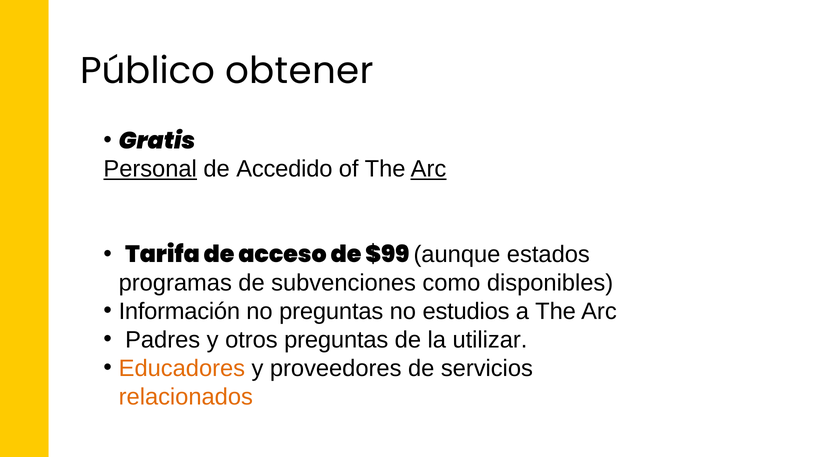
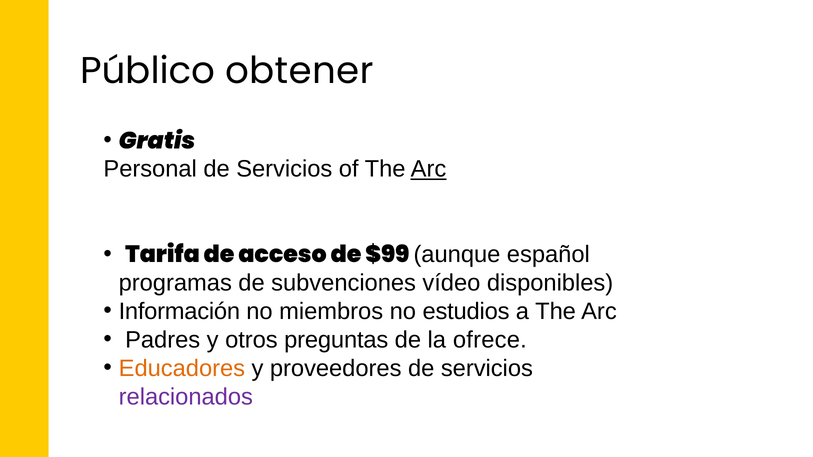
Personal underline: present -> none
Accedido at (284, 169): Accedido -> Servicios
estados: estados -> español
como: como -> vídeo
no preguntas: preguntas -> miembros
utilizar: utilizar -> ofrece
relacionados colour: orange -> purple
